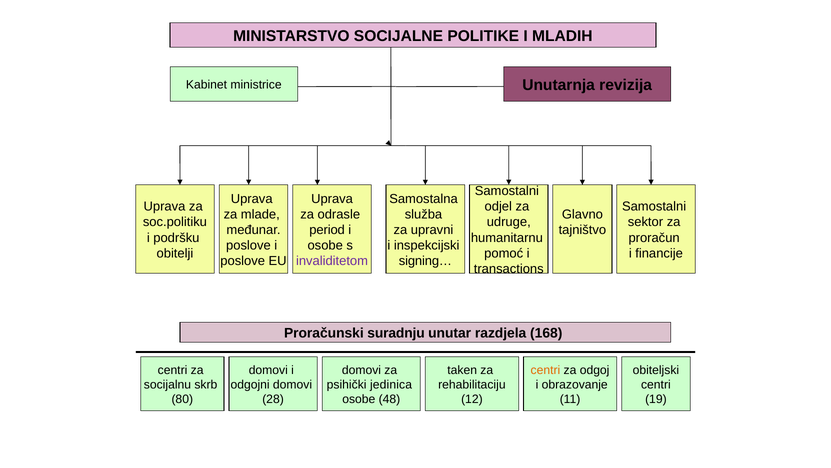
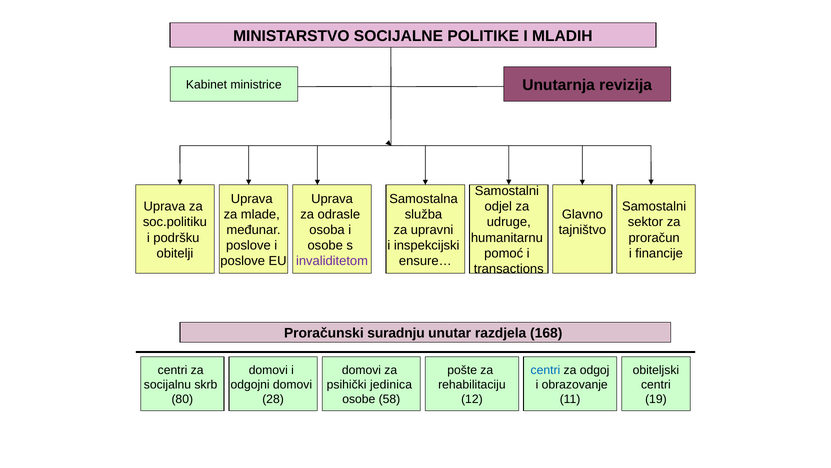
period: period -> osoba
signing…: signing… -> ensure…
taken: taken -> pošte
centri at (545, 370) colour: orange -> blue
48: 48 -> 58
